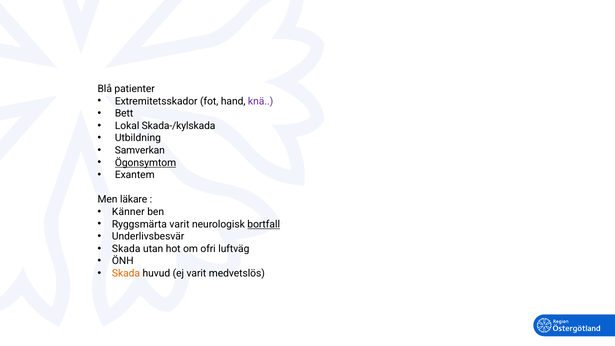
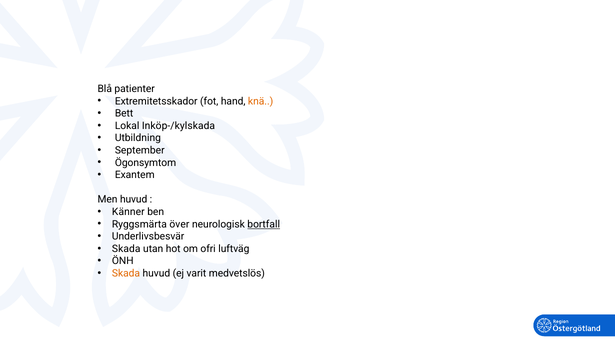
knä colour: purple -> orange
Skada-/kylskada: Skada-/kylskada -> Inköp-/kylskada
Samverkan: Samverkan -> September
Ögonsymtom underline: present -> none
Men läkare: läkare -> huvud
Ryggsmärta varit: varit -> över
